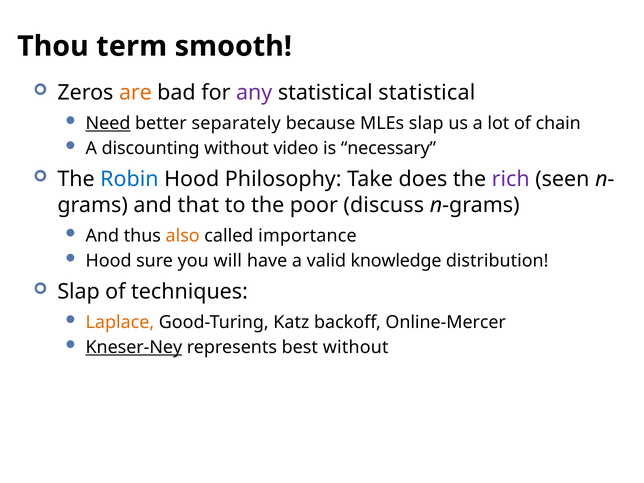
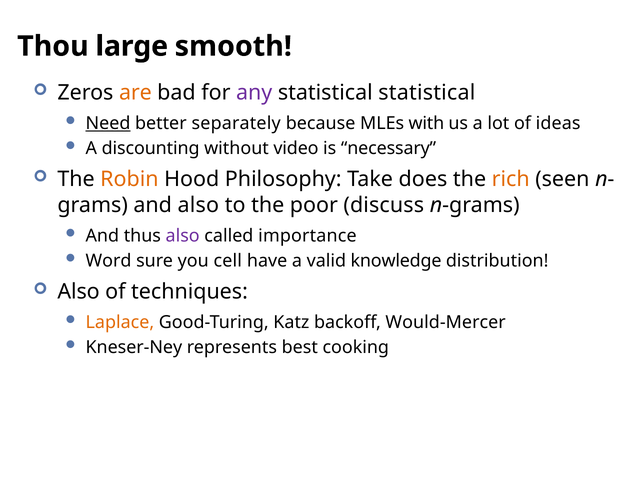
term: term -> large
MLEs slap: slap -> with
chain: chain -> ideas
Robin colour: blue -> orange
rich colour: purple -> orange
and that: that -> also
also at (183, 236) colour: orange -> purple
Hood at (109, 261): Hood -> Word
will: will -> cell
Slap at (79, 292): Slap -> Also
Online-Mercer: Online-Mercer -> Would-Mercer
Kneser-Ney underline: present -> none
best without: without -> cooking
